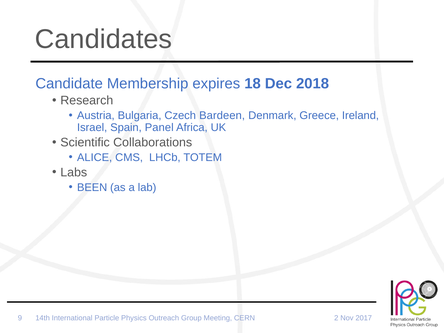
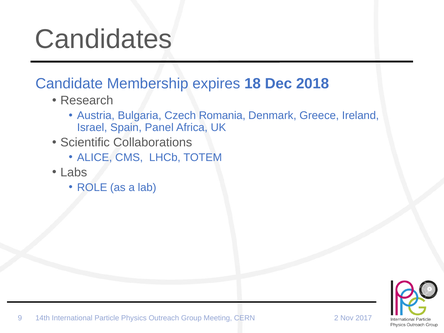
Bardeen: Bardeen -> Romania
BEEN: BEEN -> ROLE
